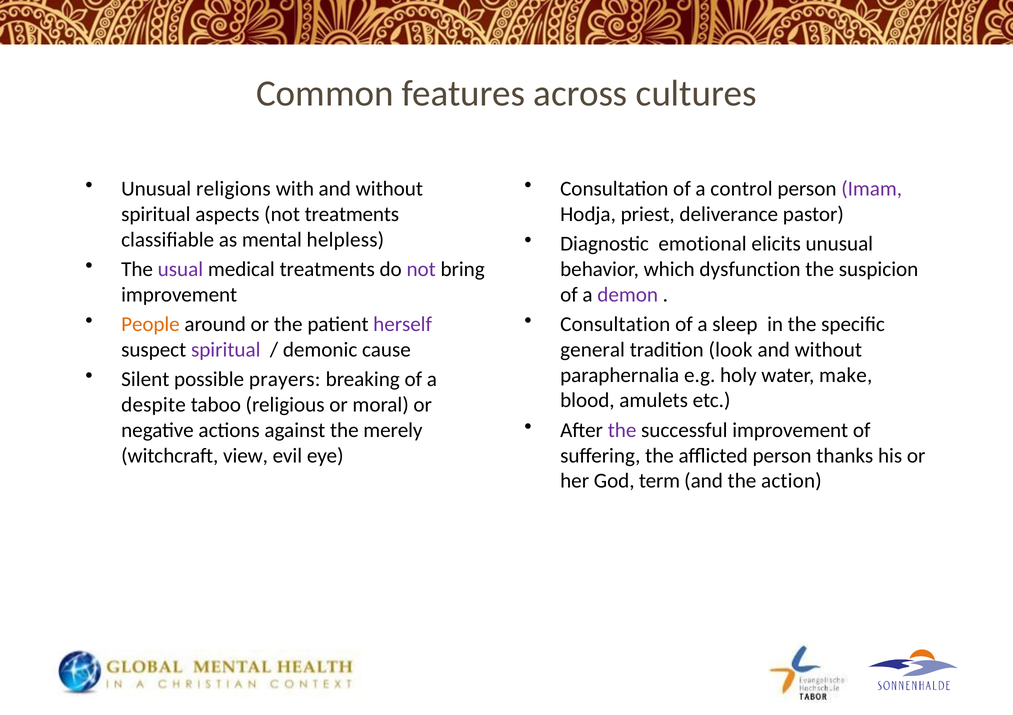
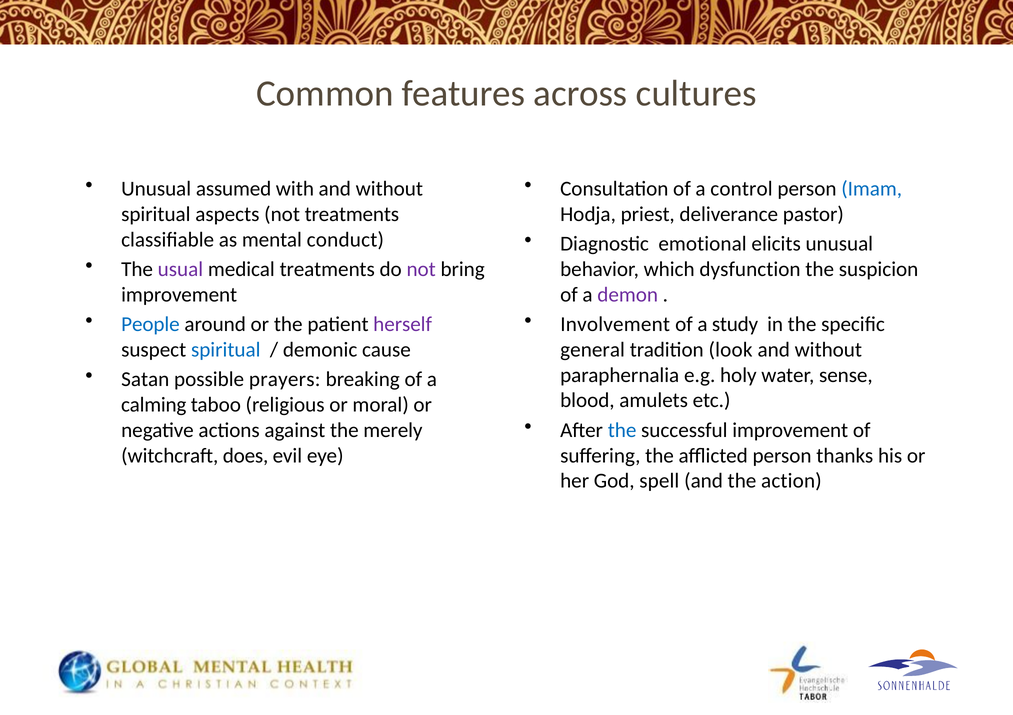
religions: religions -> assumed
Imam colour: purple -> blue
helpless: helpless -> conduct
People colour: orange -> blue
Consultation at (615, 324): Consultation -> Involvement
sleep: sleep -> study
spiritual at (226, 349) colour: purple -> blue
make: make -> sense
Silent: Silent -> Satan
despite: despite -> calming
the at (622, 430) colour: purple -> blue
view: view -> does
term: term -> spell
